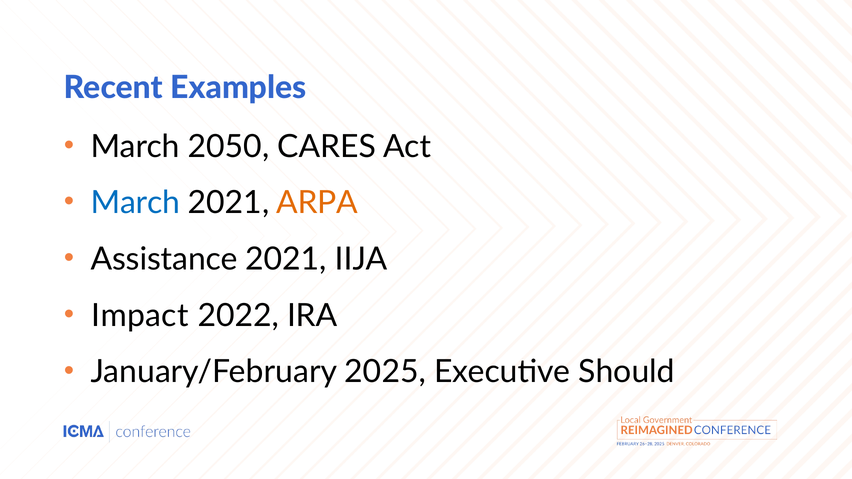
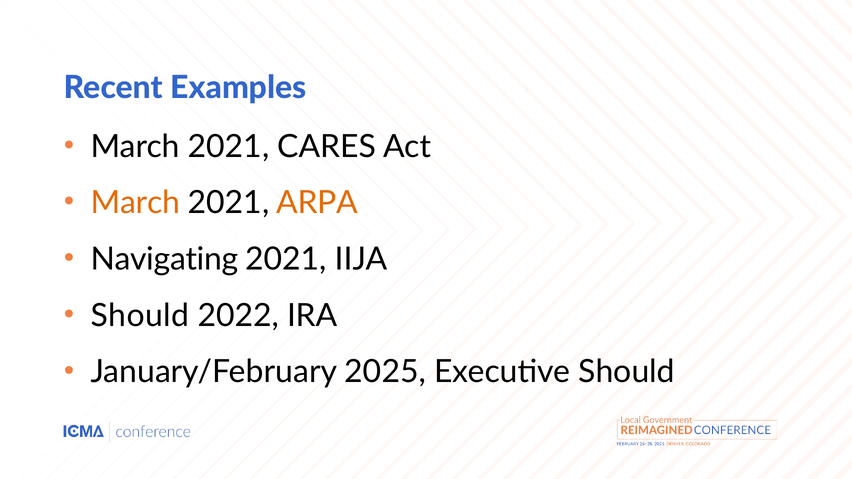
2050 at (229, 147): 2050 -> 2021
March at (135, 203) colour: blue -> orange
Assistance: Assistance -> Navigating
Impact at (140, 316): Impact -> Should
